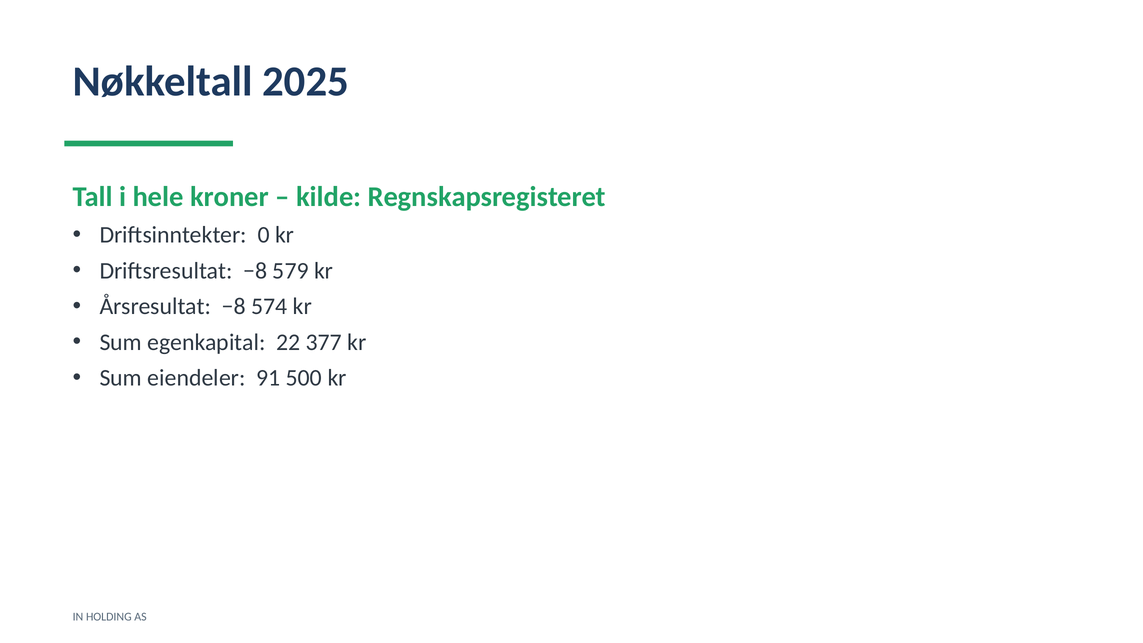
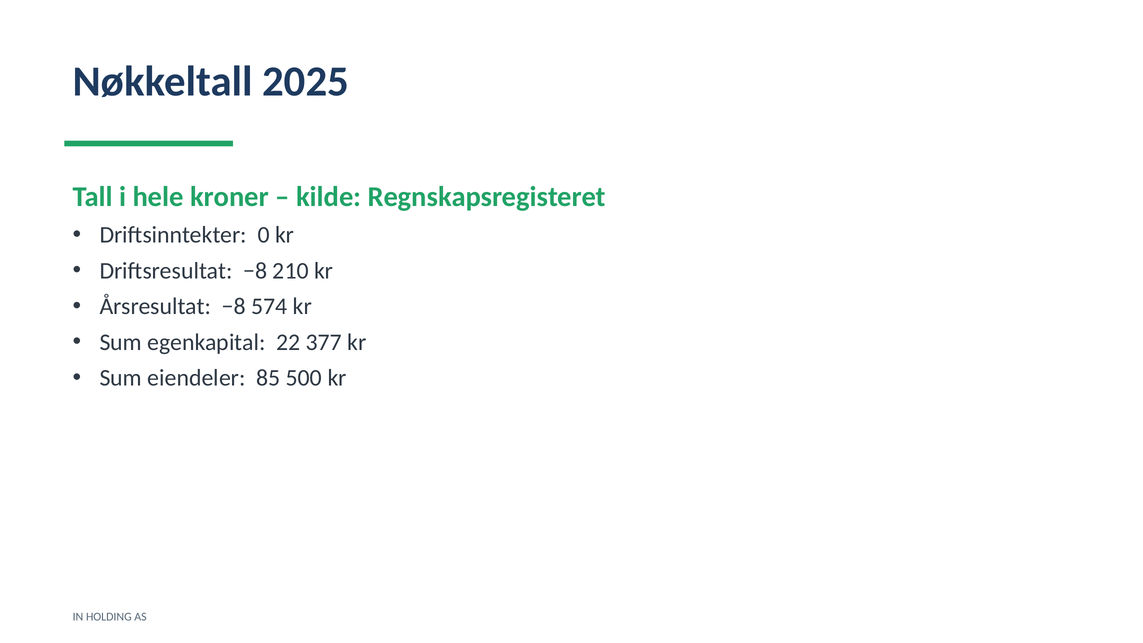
579: 579 -> 210
91: 91 -> 85
